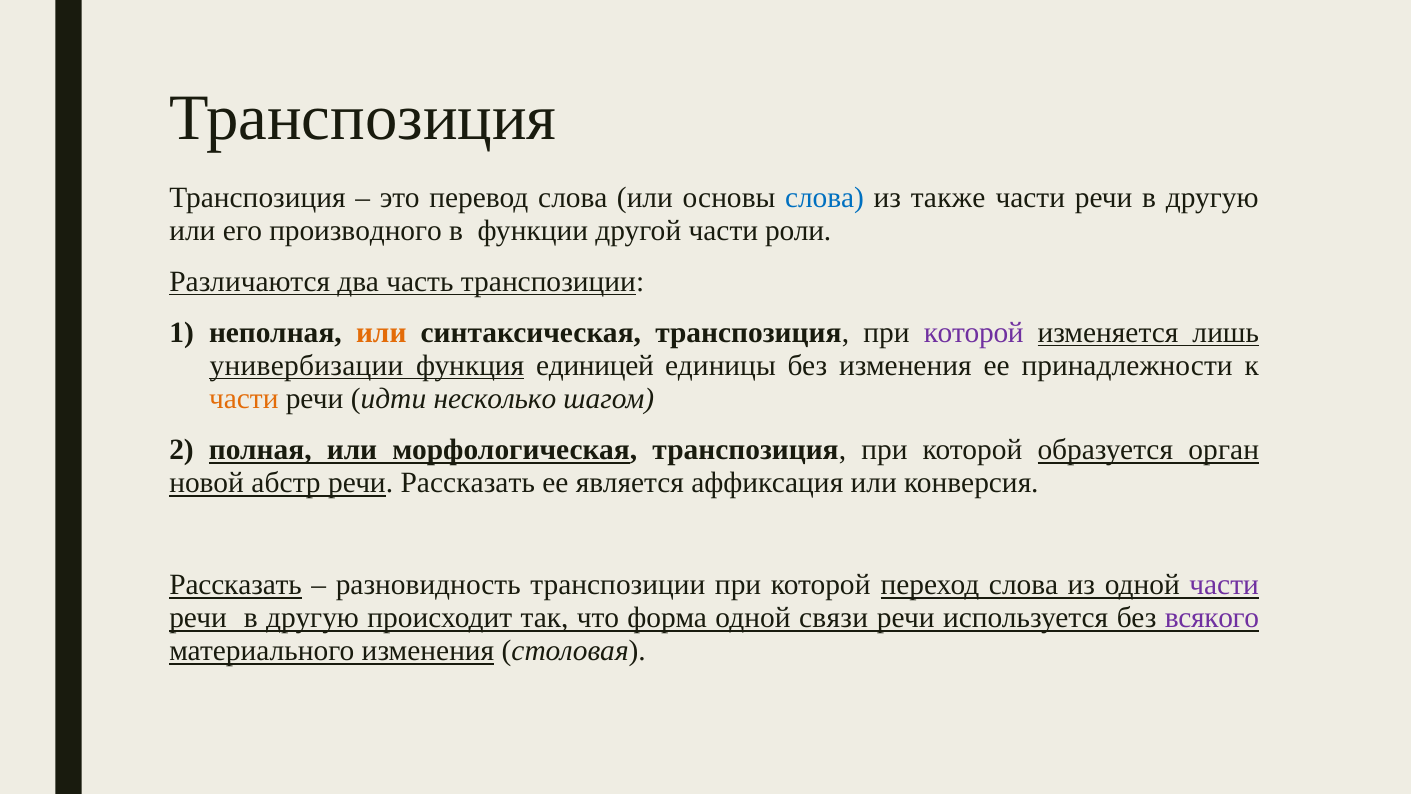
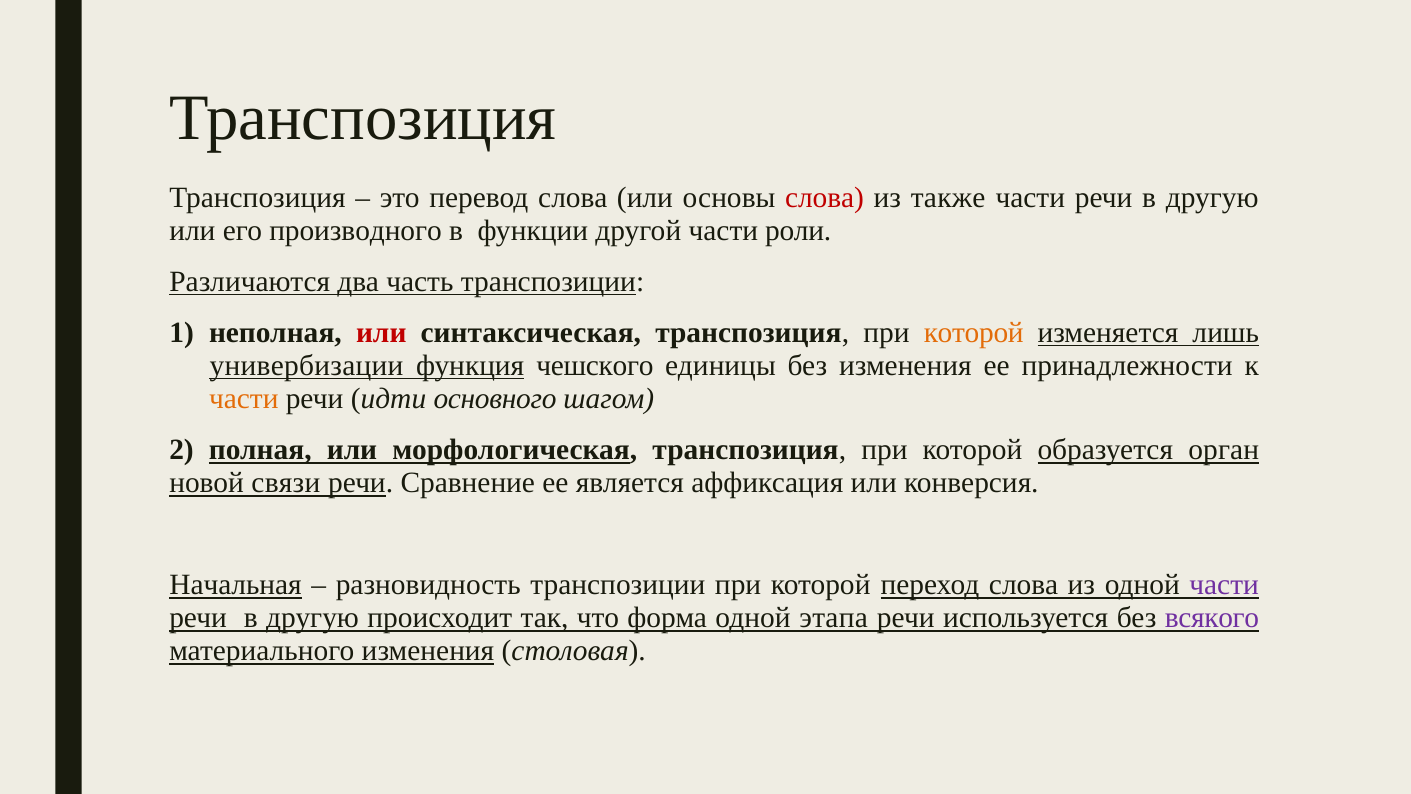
слова at (825, 197) colour: blue -> red
или at (381, 332) colour: orange -> red
которой at (974, 332) colour: purple -> orange
единицей: единицей -> чешского
несколько: несколько -> основного
абстр: абстр -> связи
речи Рассказать: Рассказать -> Сравнение
Рассказать at (236, 585): Рассказать -> Начальная
связи: связи -> этапа
